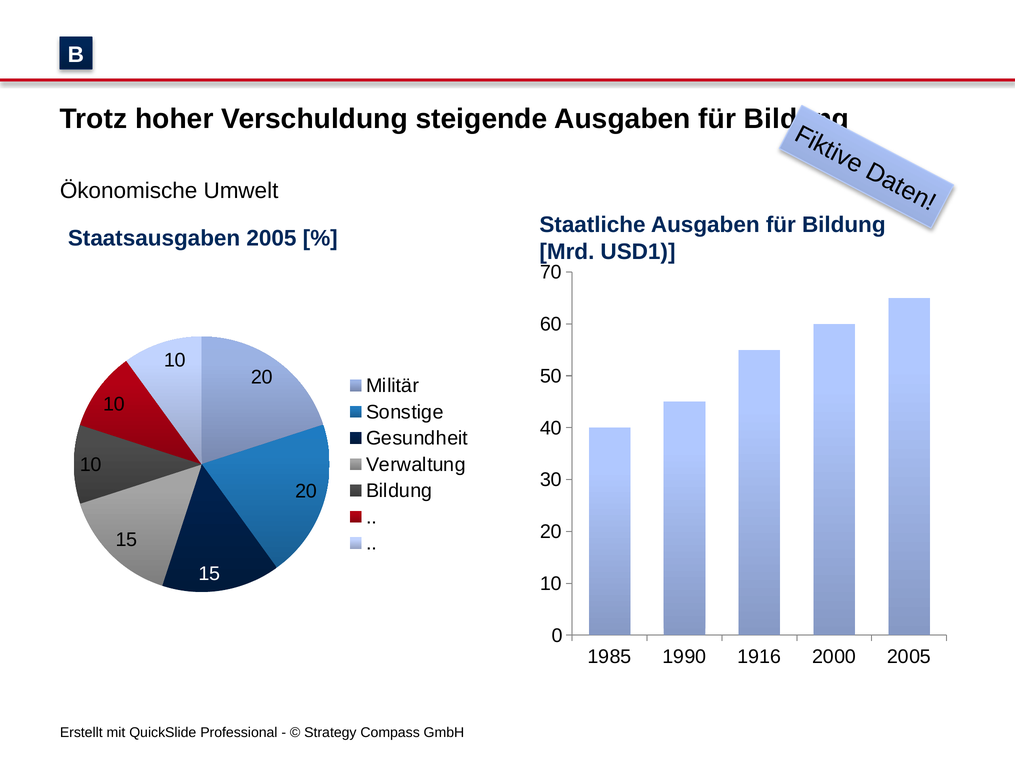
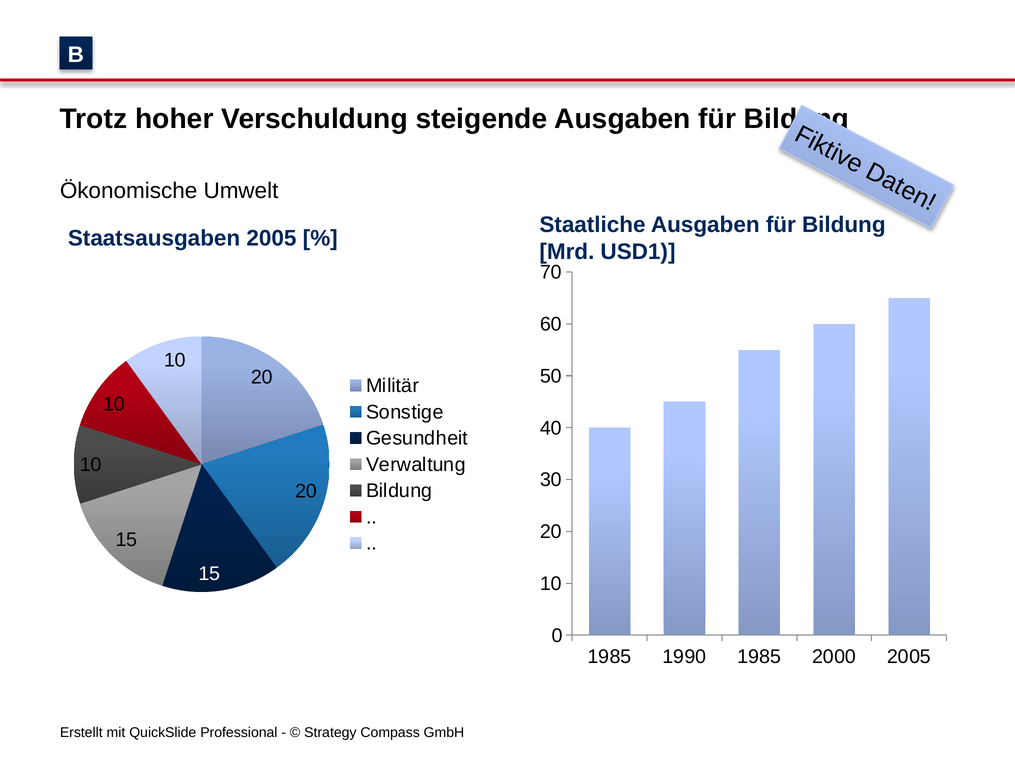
1990 1916: 1916 -> 1985
